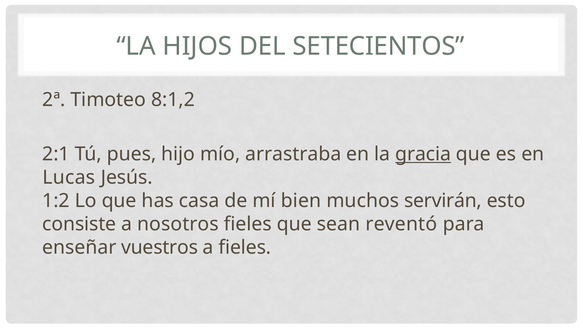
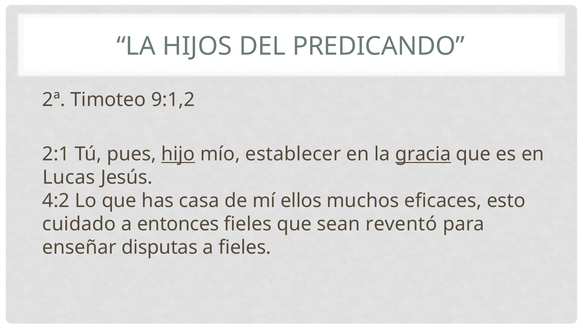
SETECIENTOS: SETECIENTOS -> PREDICANDO
8:1,2: 8:1,2 -> 9:1,2
hijo underline: none -> present
arrastraba: arrastraba -> establecer
1:2: 1:2 -> 4:2
bien: bien -> ellos
servirán: servirán -> eficaces
consiste: consiste -> cuidado
nosotros: nosotros -> entonces
vuestros: vuestros -> disputas
